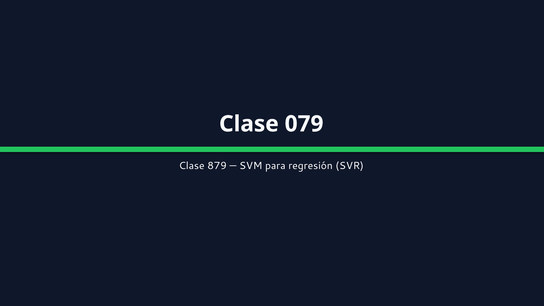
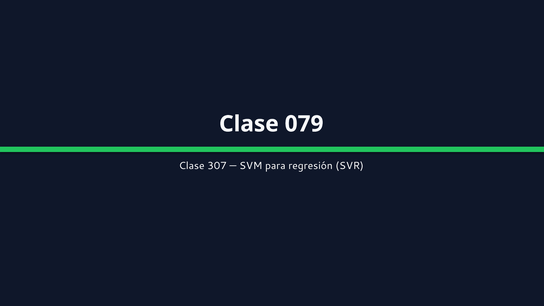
879: 879 -> 307
